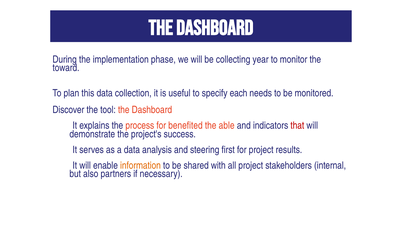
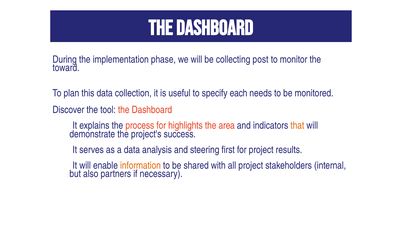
year: year -> post
benefited: benefited -> highlights
able: able -> area
that colour: red -> orange
